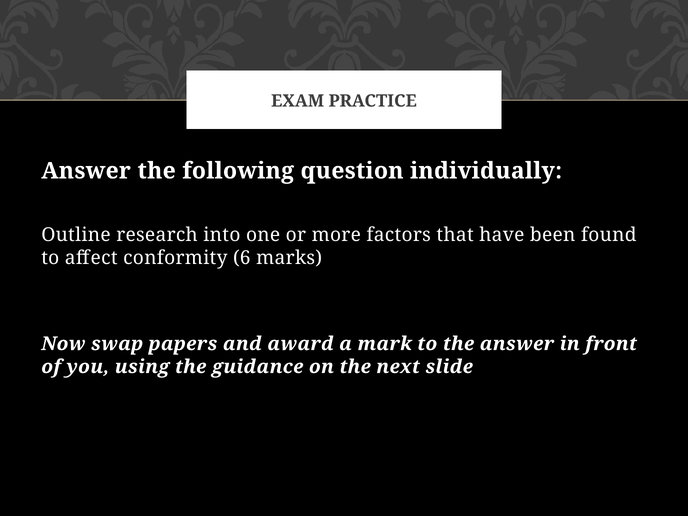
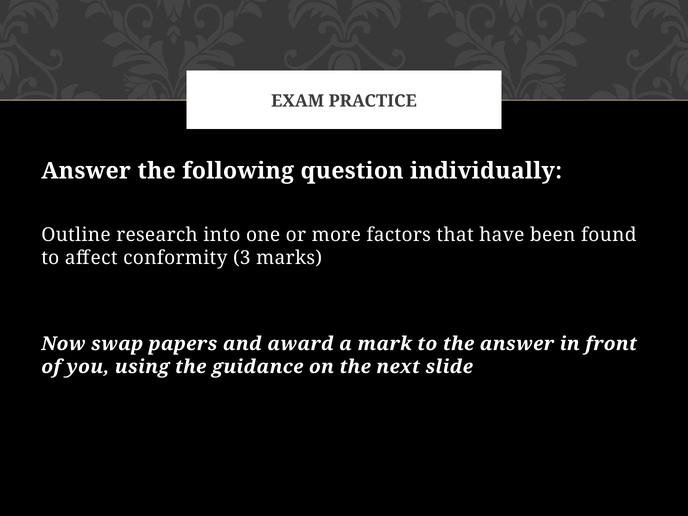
6: 6 -> 3
